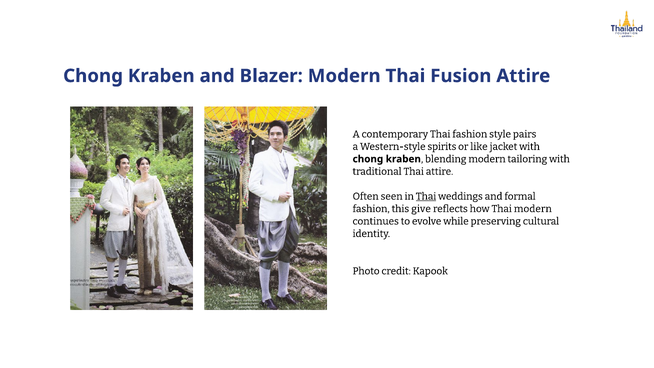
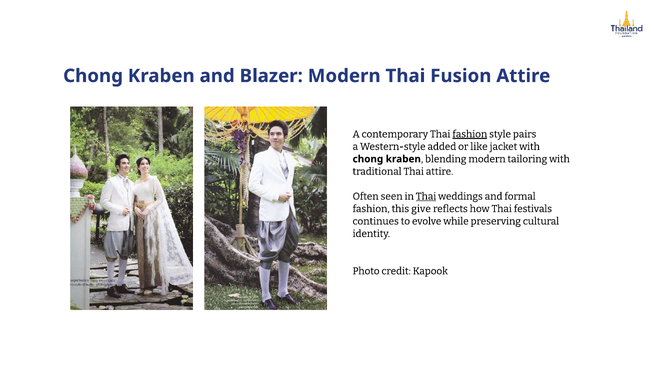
fashion at (470, 134) underline: none -> present
spirits: spirits -> added
Thai modern: modern -> festivals
